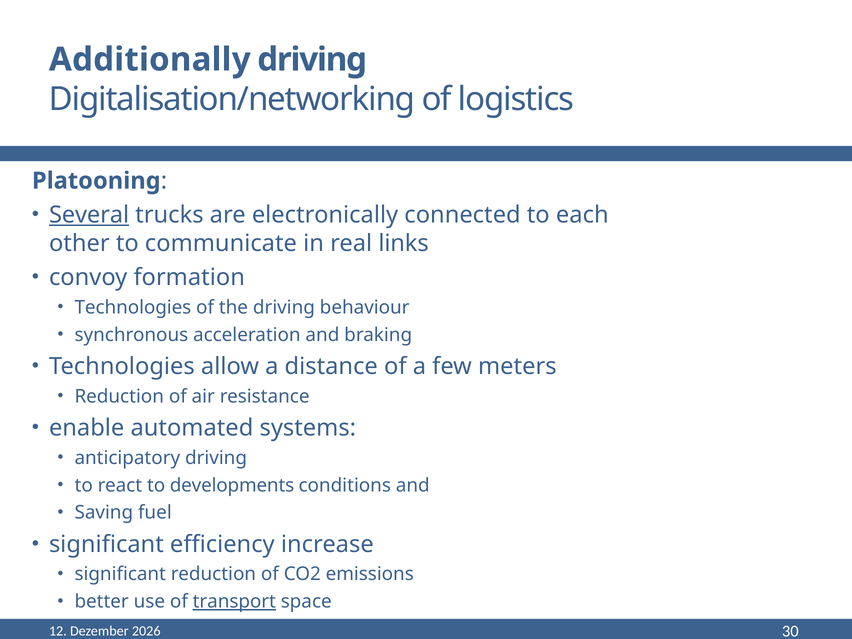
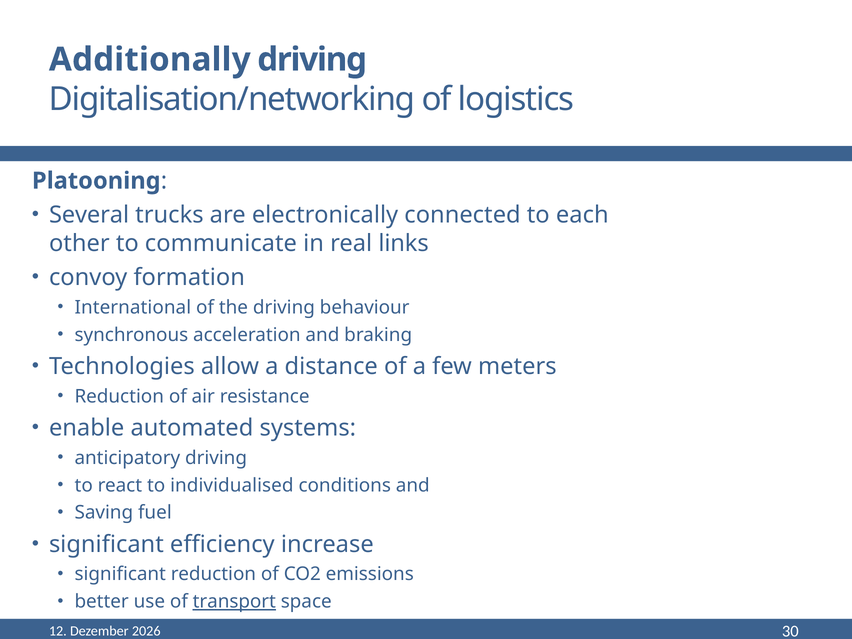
Several underline: present -> none
Technologies at (133, 307): Technologies -> International
developments: developments -> individualised
